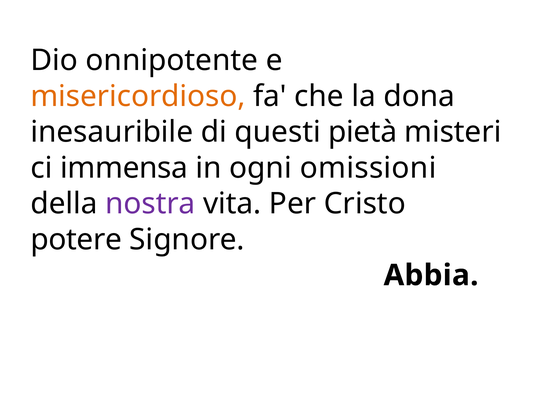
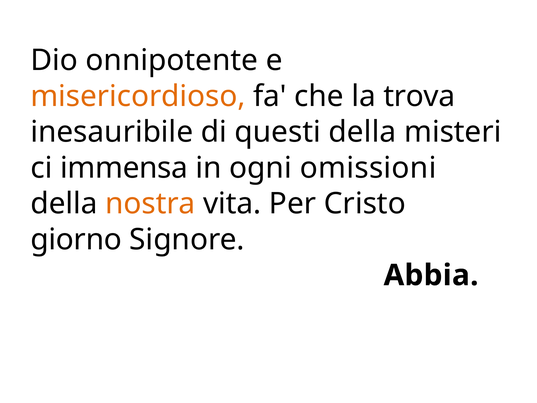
dona: dona -> trova
questi pietà: pietà -> della
nostra colour: purple -> orange
potere: potere -> giorno
